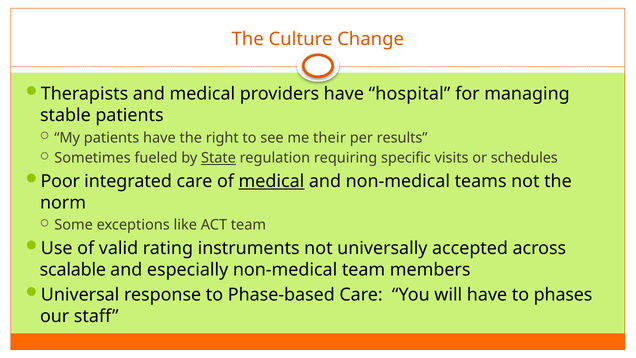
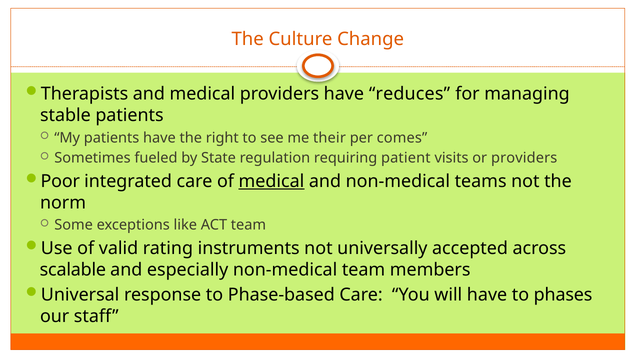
hospital: hospital -> reduces
results: results -> comes
State underline: present -> none
specific: specific -> patient
or schedules: schedules -> providers
